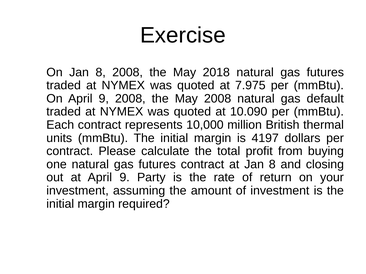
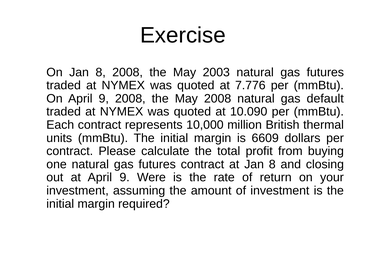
2018: 2018 -> 2003
7.975: 7.975 -> 7.776
4197: 4197 -> 6609
Party: Party -> Were
